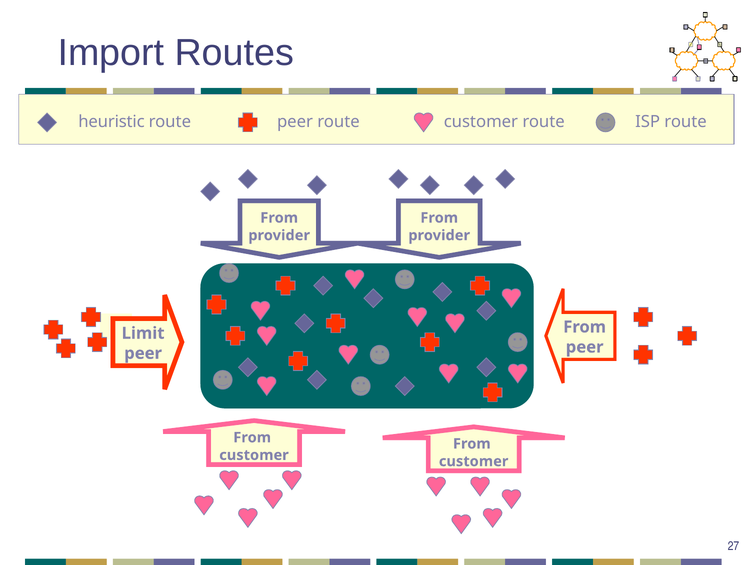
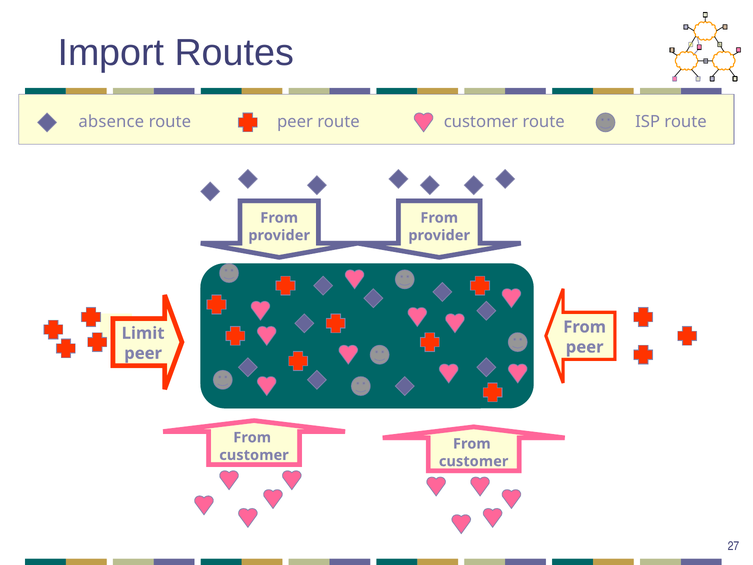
heuristic: heuristic -> absence
